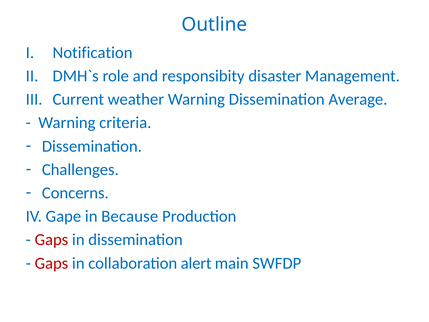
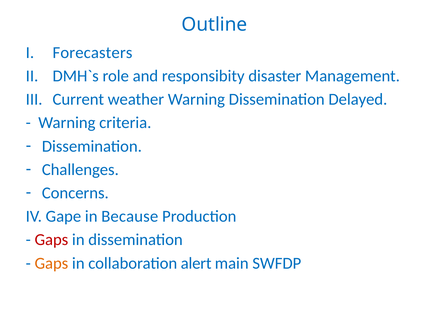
Notification: Notification -> Forecasters
Average: Average -> Delayed
Gaps at (51, 263) colour: red -> orange
